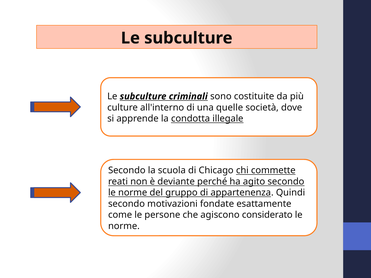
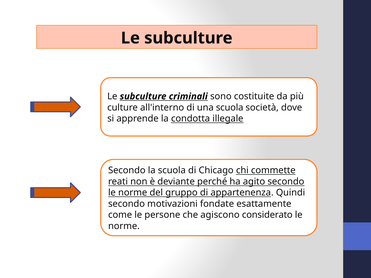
una quelle: quelle -> scuola
